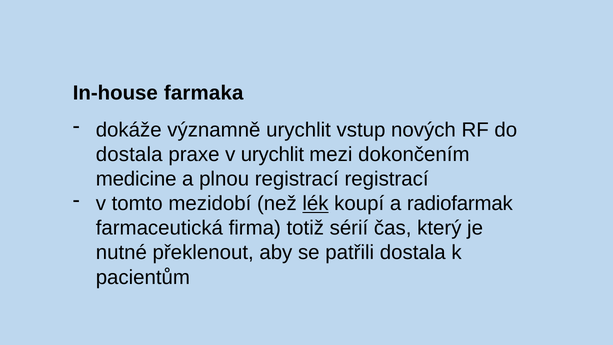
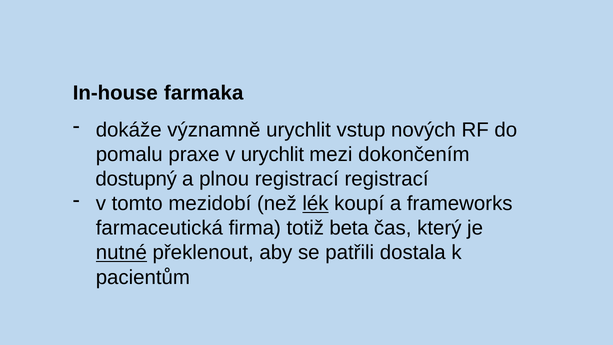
dostala at (129, 154): dostala -> pomalu
medicine: medicine -> dostupný
radiofarmak: radiofarmak -> frameworks
sérií: sérií -> beta
nutné underline: none -> present
